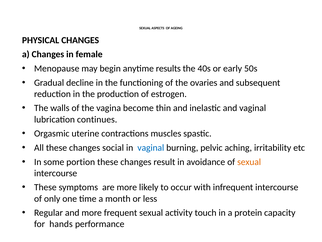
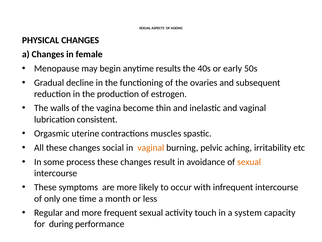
continues: continues -> consistent
vaginal at (151, 147) colour: blue -> orange
portion: portion -> process
protein: protein -> system
hands: hands -> during
